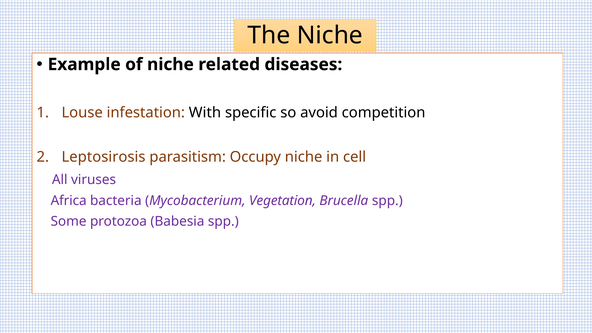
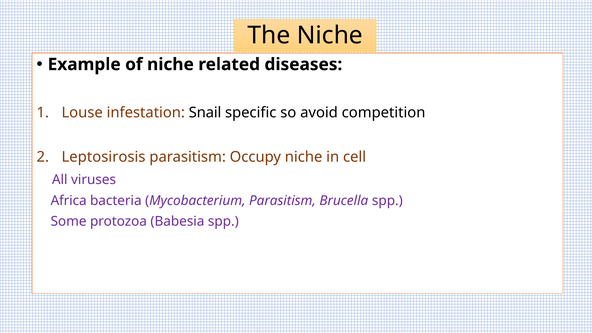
With: With -> Snail
Mycobacterium Vegetation: Vegetation -> Parasitism
